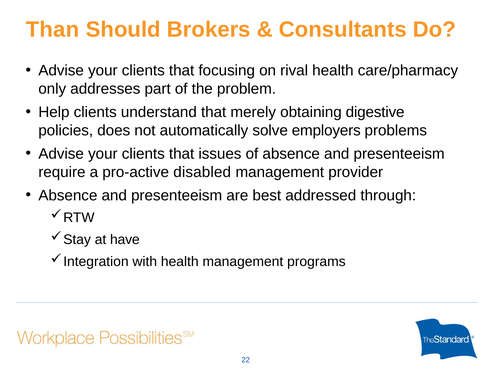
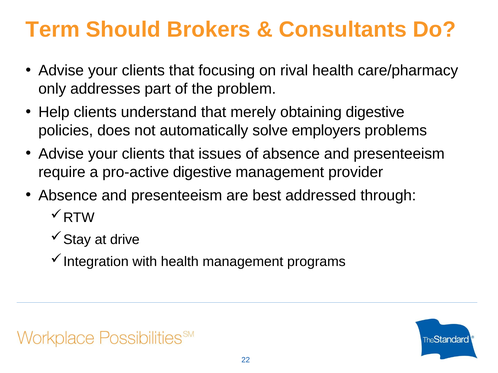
Than: Than -> Term
pro-active disabled: disabled -> digestive
have: have -> drive
